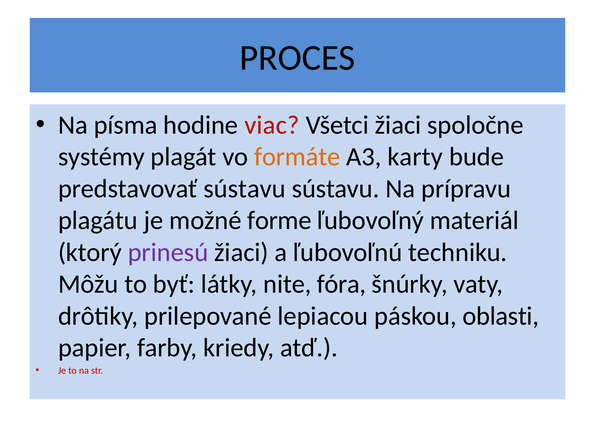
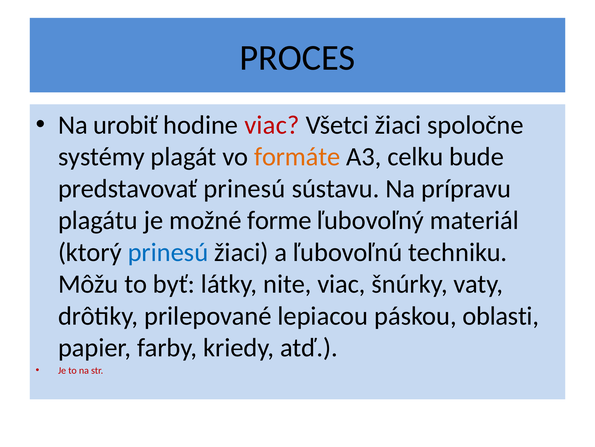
písma: písma -> urobiť
karty: karty -> celku
predstavovať sústavu: sústavu -> prinesú
prinesú at (168, 252) colour: purple -> blue
nite fóra: fóra -> viac
